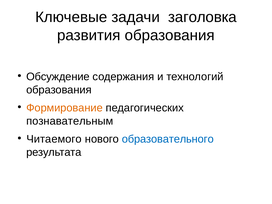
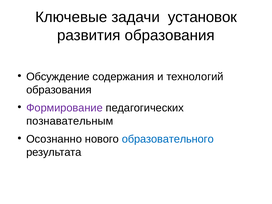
заголовка: заголовка -> установок
Формирование colour: orange -> purple
Читаемого: Читаемого -> Осознанно
